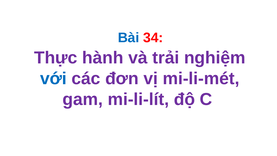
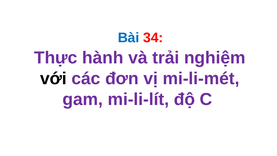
với colour: blue -> black
